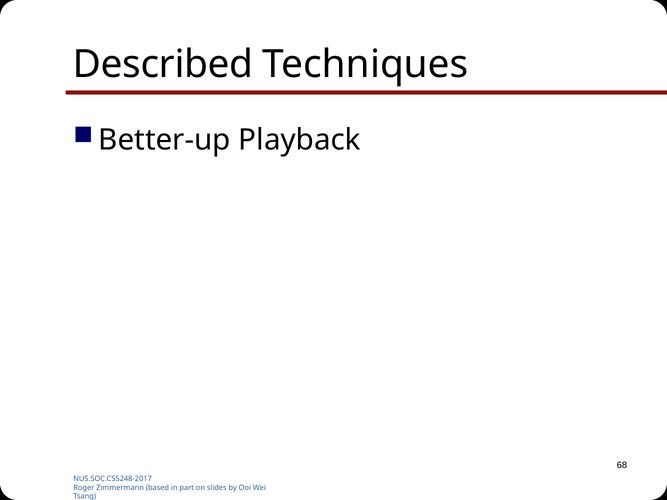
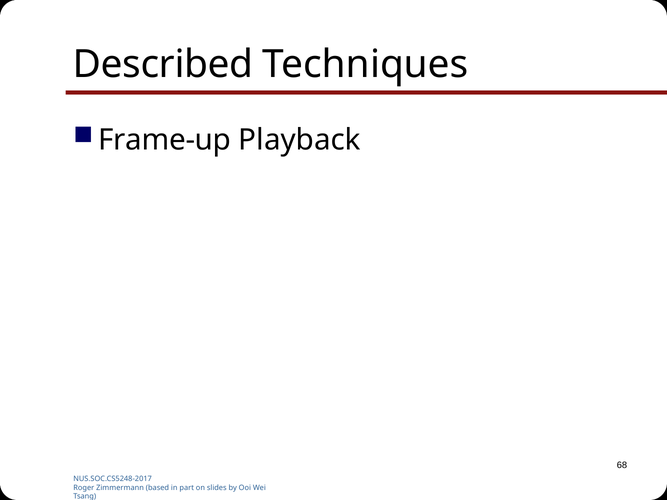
Better-up: Better-up -> Frame-up
